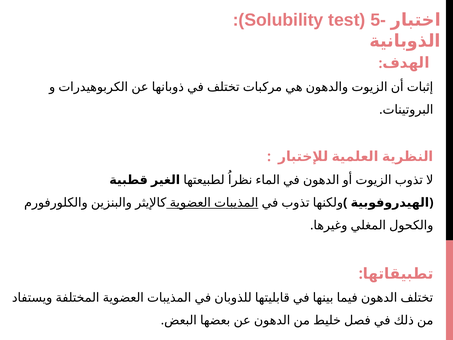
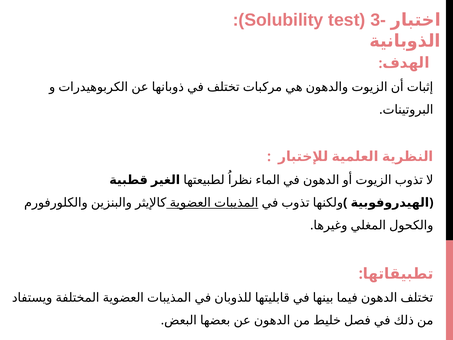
5-: 5- -> 3-
